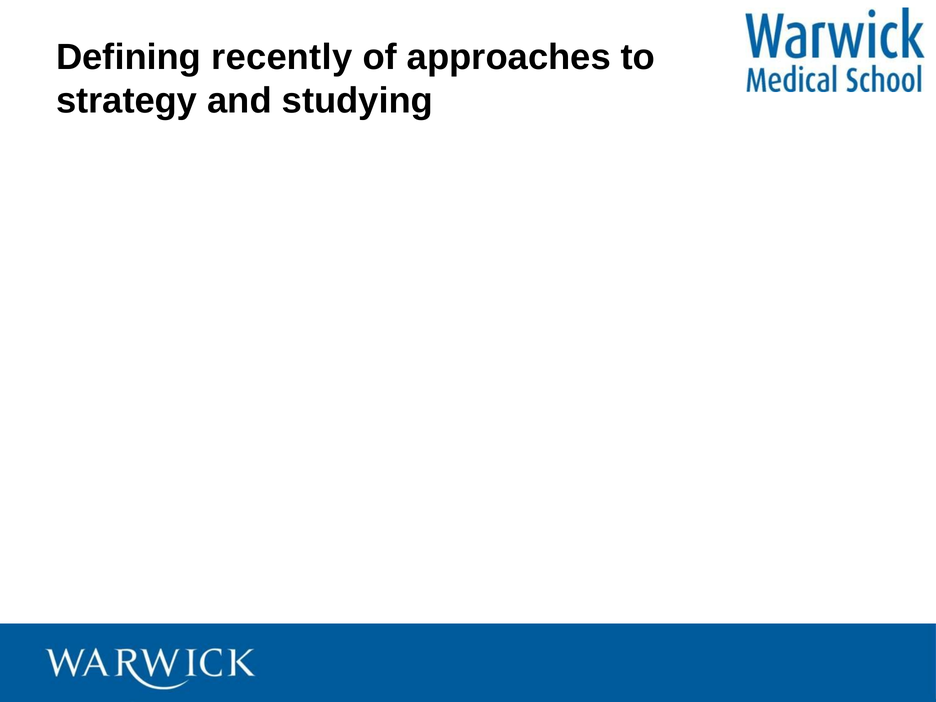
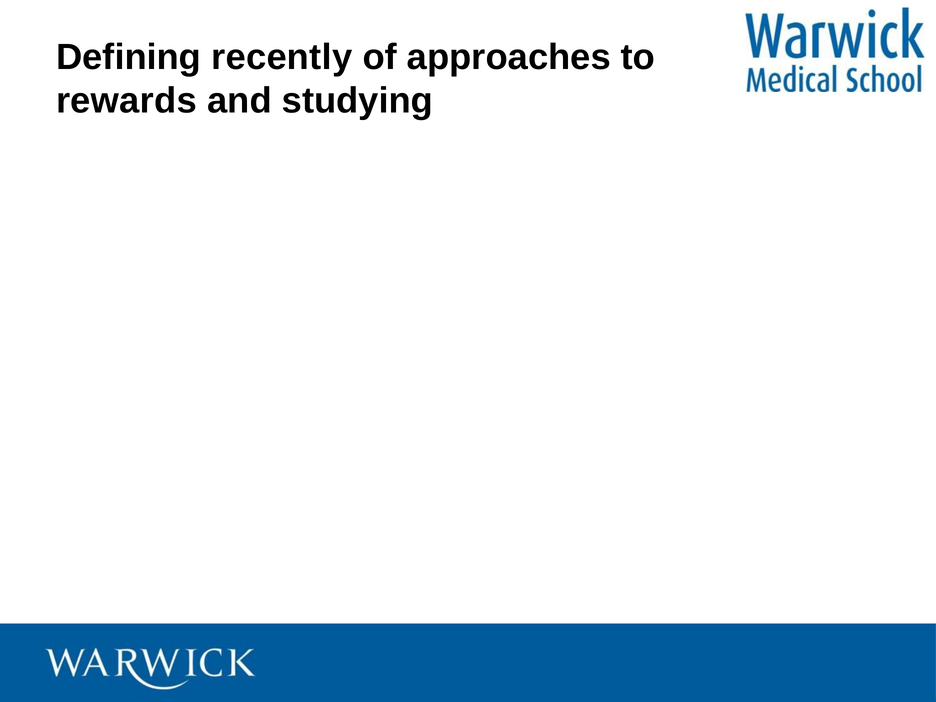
strategy at (127, 101): strategy -> rewards
